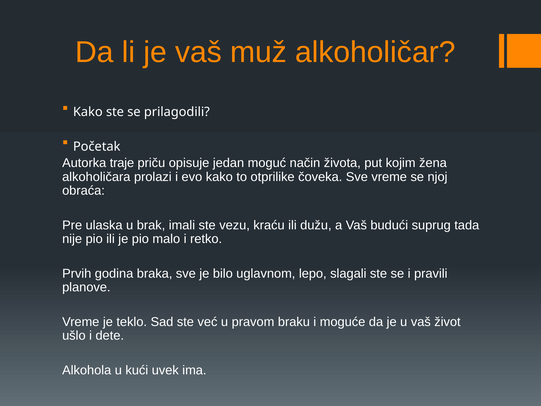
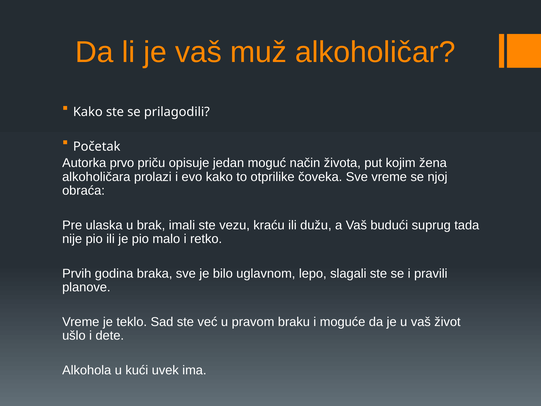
traje: traje -> prvo
